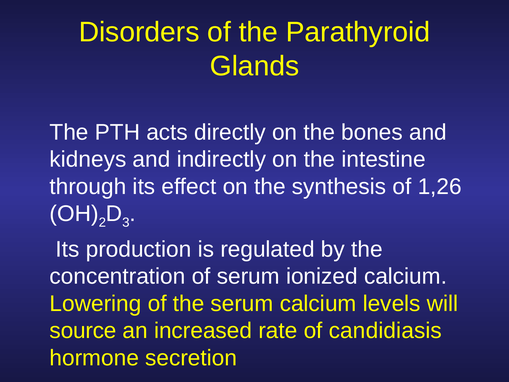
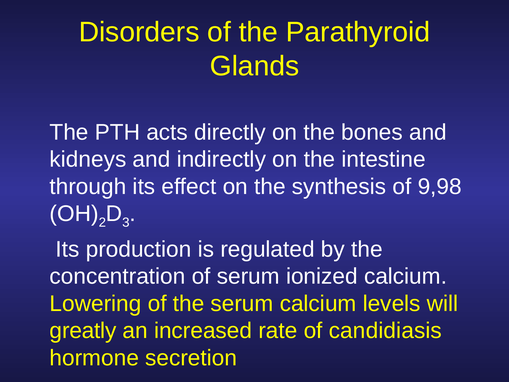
1,26: 1,26 -> 9,98
source: source -> greatly
